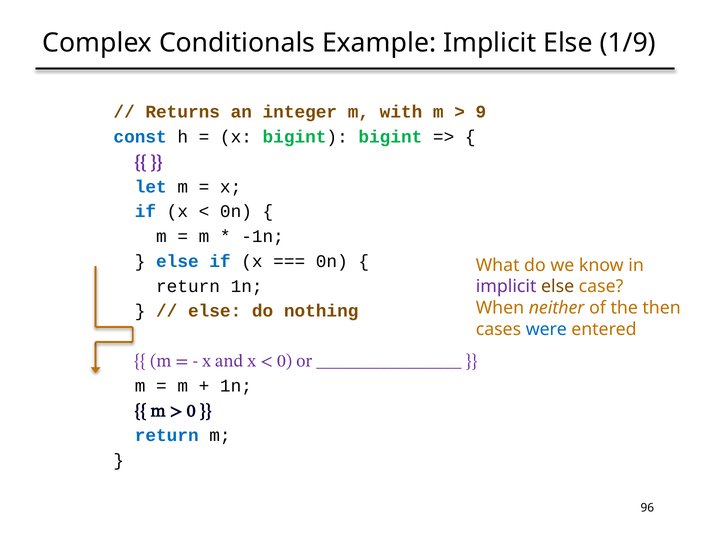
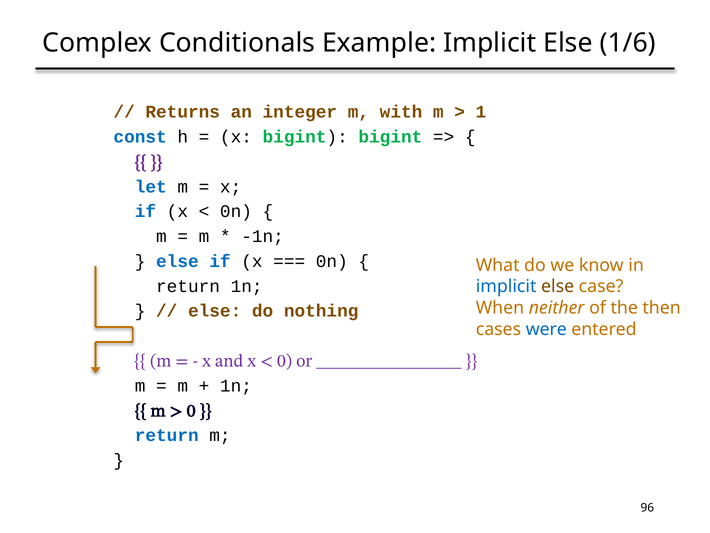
1/9: 1/9 -> 1/6
9: 9 -> 1
implicit at (506, 286) colour: purple -> blue
